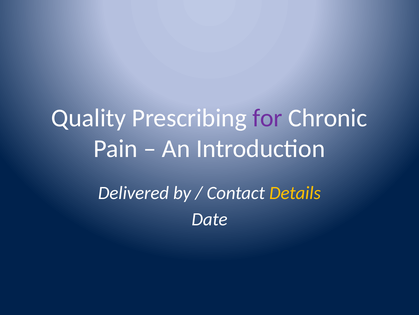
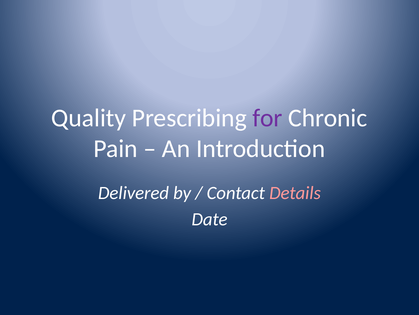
Details colour: yellow -> pink
